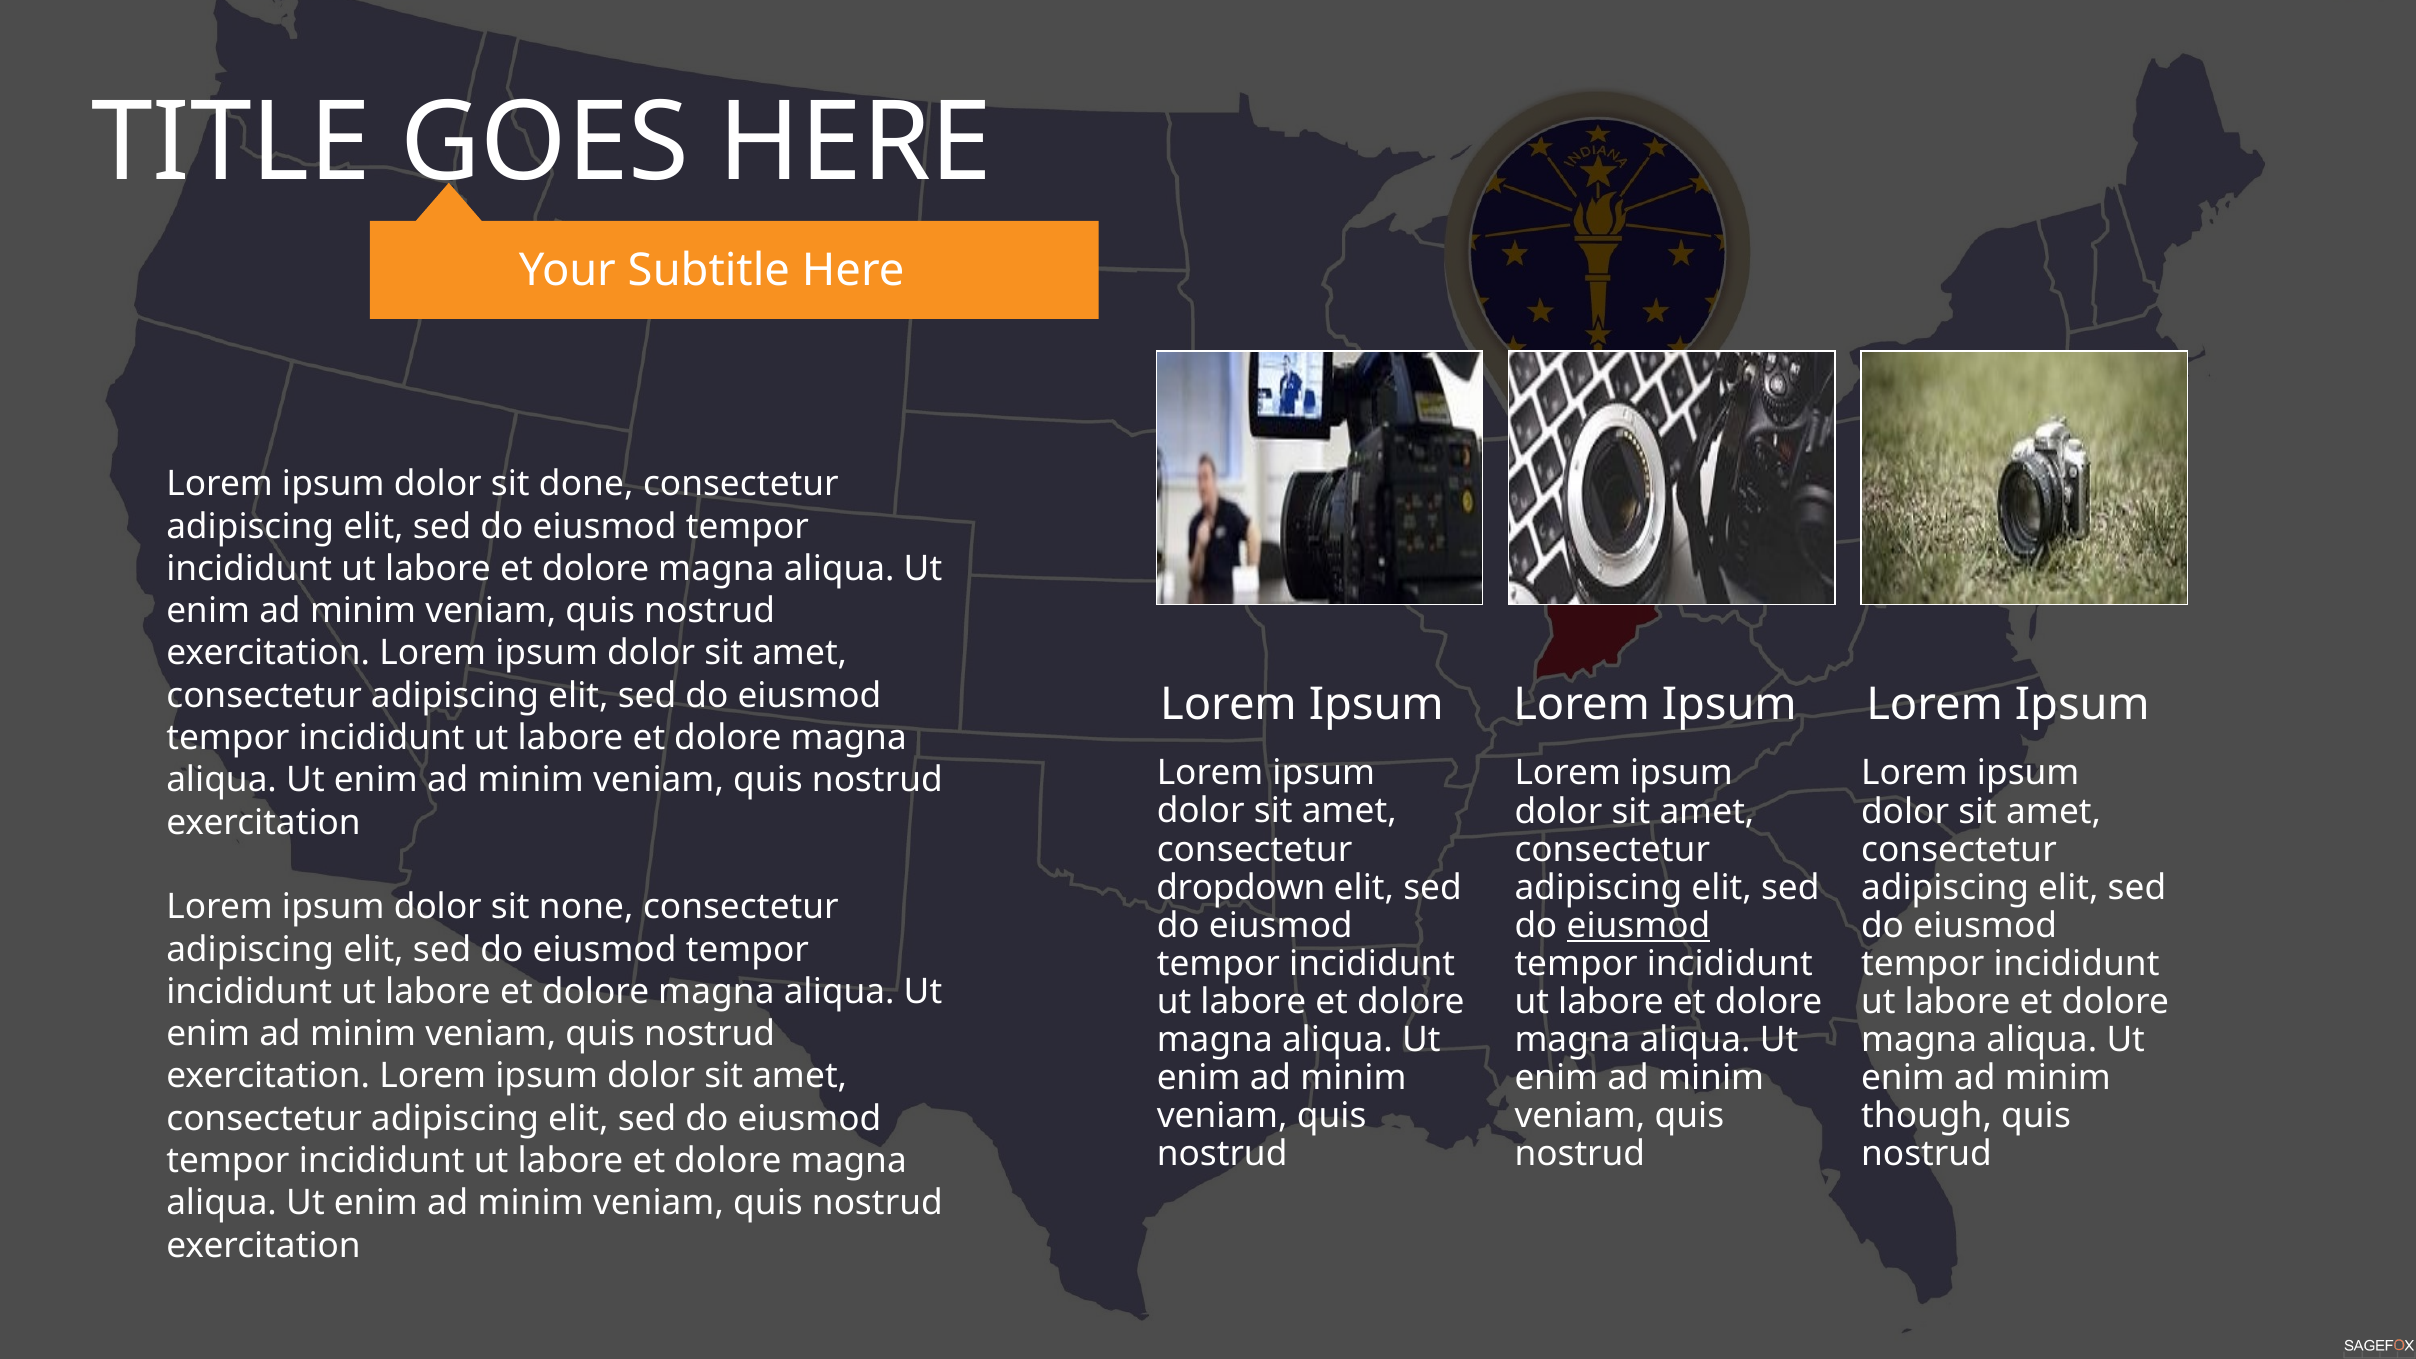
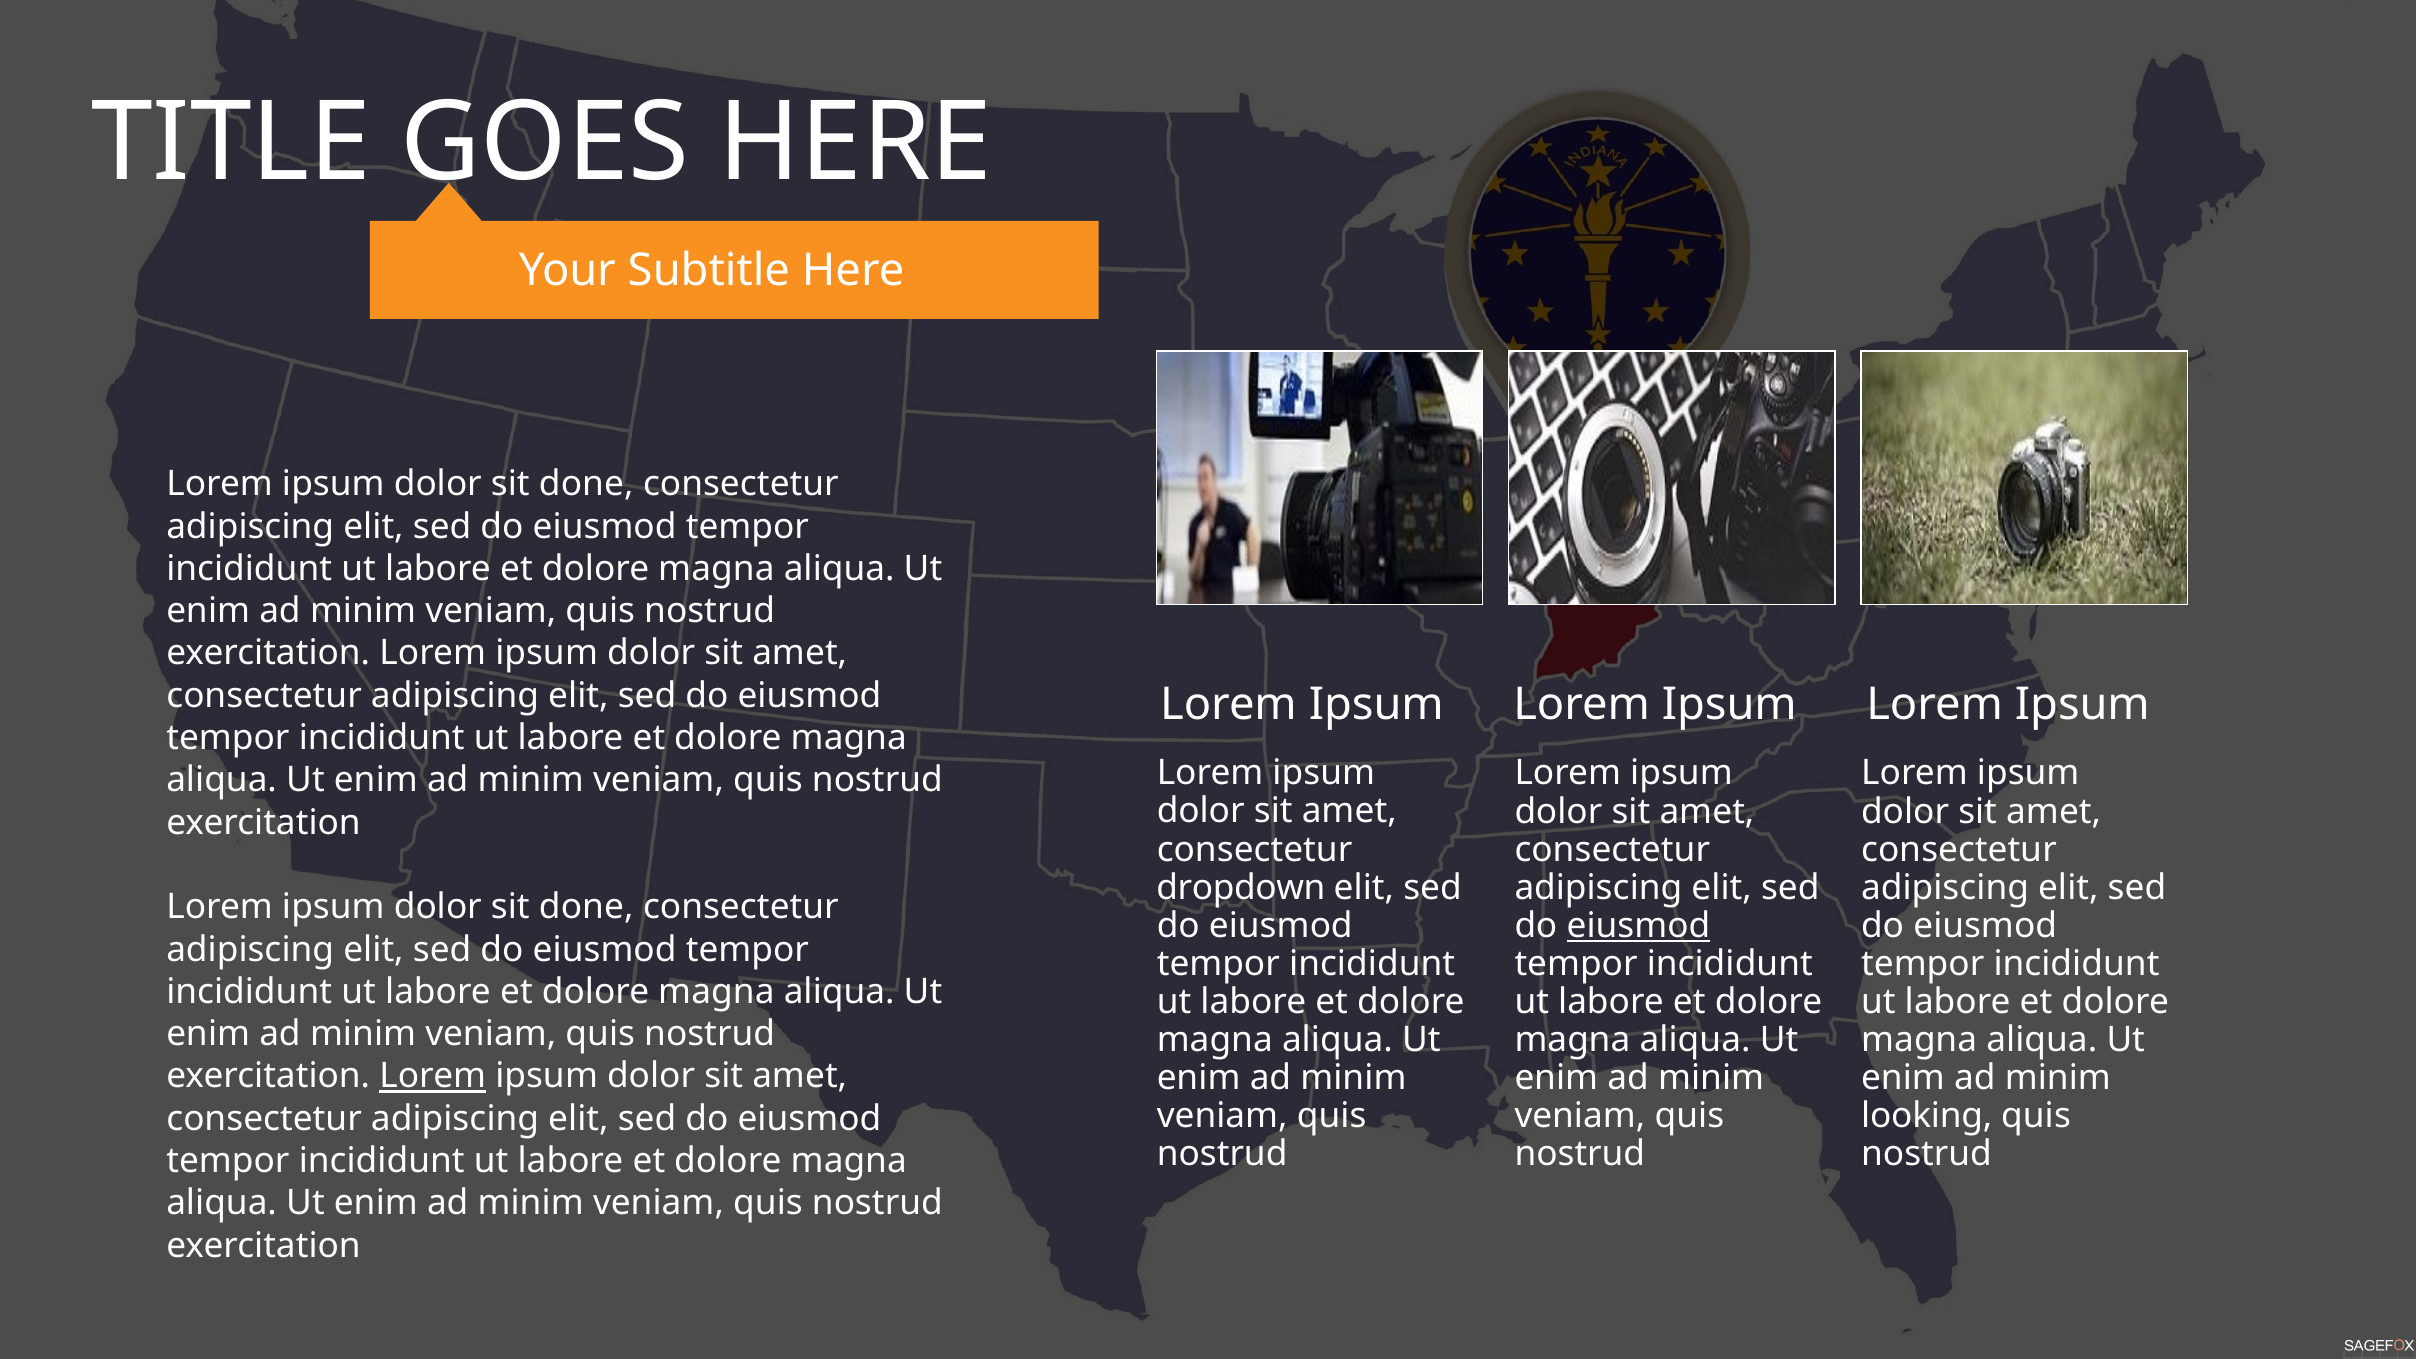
none at (586, 907): none -> done
Lorem at (433, 1076) underline: none -> present
though: though -> looking
